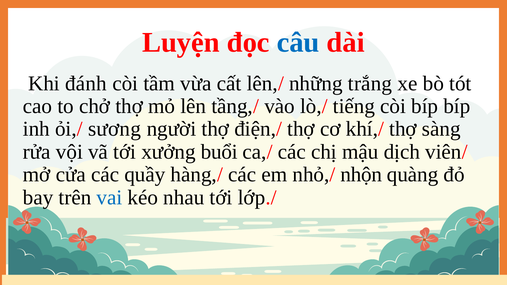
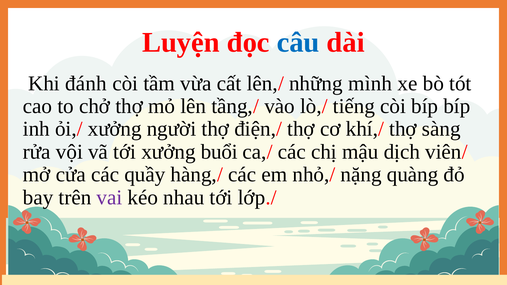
trắng: trắng -> mình
ỏi,/ sương: sương -> xưởng
nhộn: nhộn -> nặng
vai colour: blue -> purple
